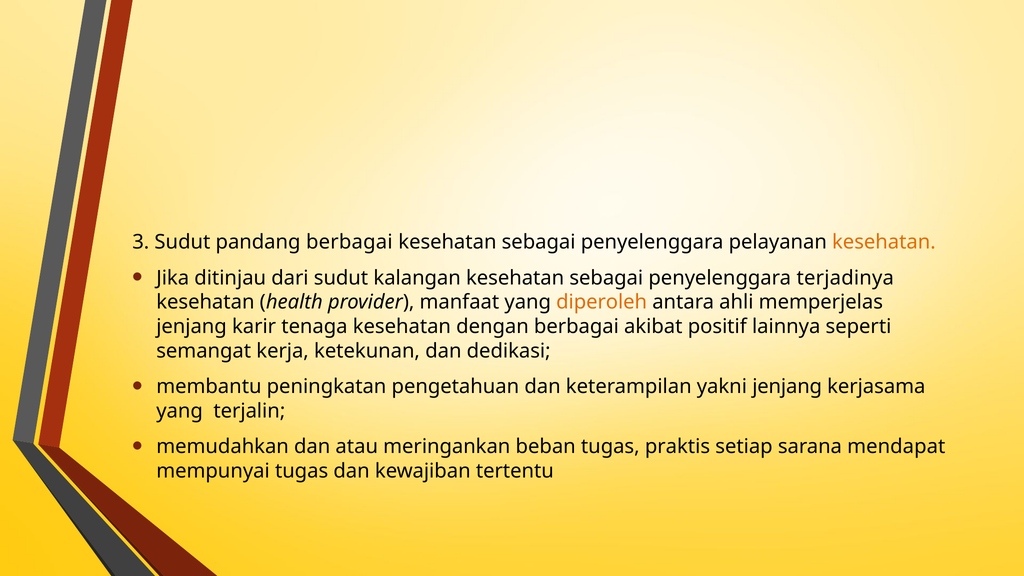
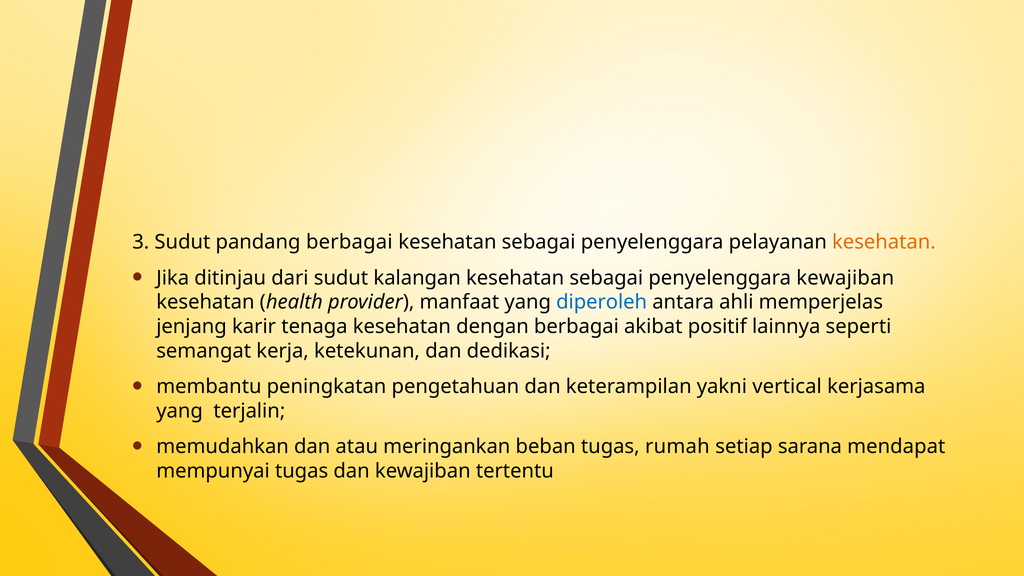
penyelenggara terjadinya: terjadinya -> kewajiban
diperoleh colour: orange -> blue
yakni jenjang: jenjang -> vertical
praktis: praktis -> rumah
